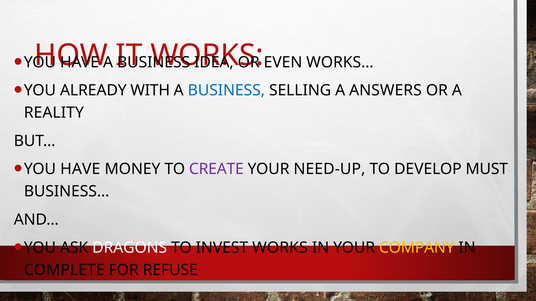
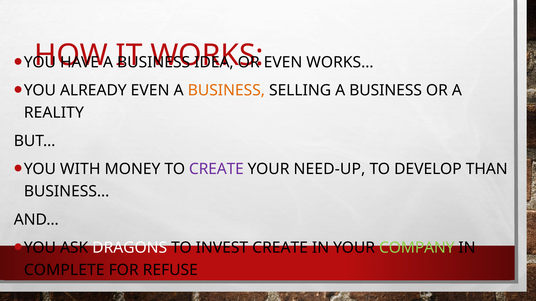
ALREADY WITH: WITH -> EVEN
BUSINESS at (226, 91) colour: blue -> orange
SELLING A ANSWERS: ANSWERS -> BUSINESS
HAVE at (80, 169): HAVE -> WITH
MUST: MUST -> THAN
INVEST WORKS: WORKS -> CREATE
COMPANY colour: yellow -> light green
